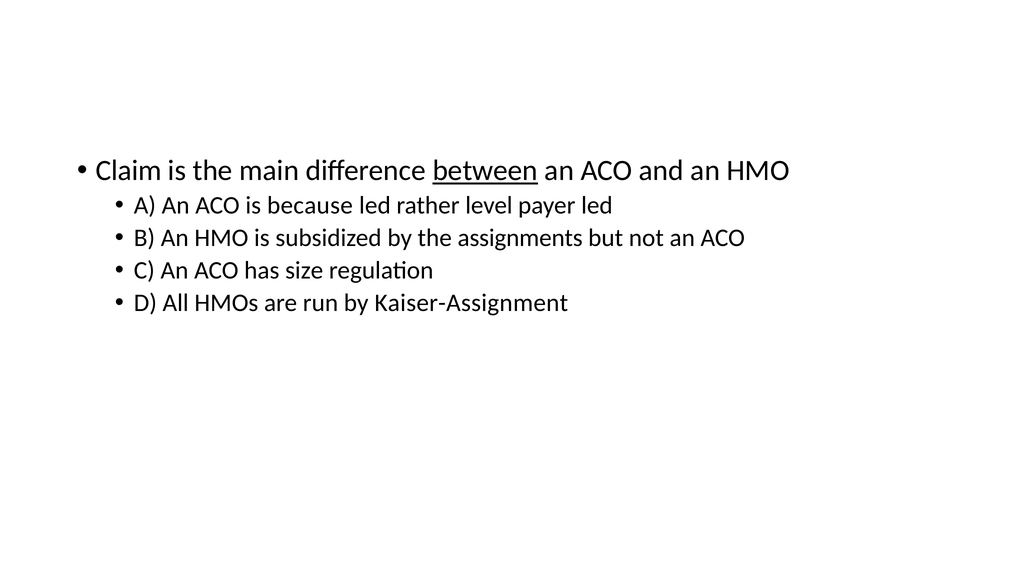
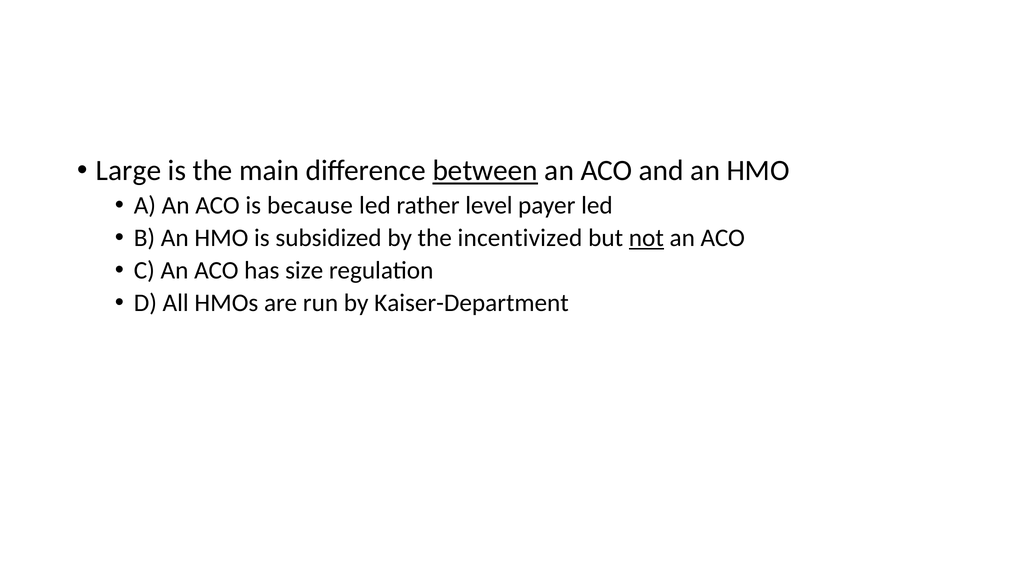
Claim: Claim -> Large
assignments: assignments -> incentivized
not underline: none -> present
Kaiser-Assignment: Kaiser-Assignment -> Kaiser-Department
